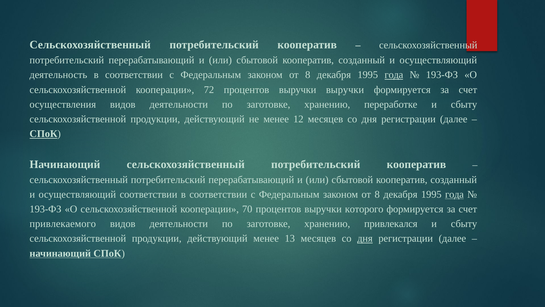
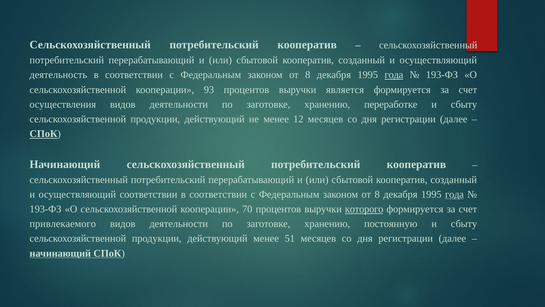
72: 72 -> 93
выручки выручки: выручки -> является
которого underline: none -> present
привлекался: привлекался -> постоянную
13: 13 -> 51
дня at (365, 238) underline: present -> none
